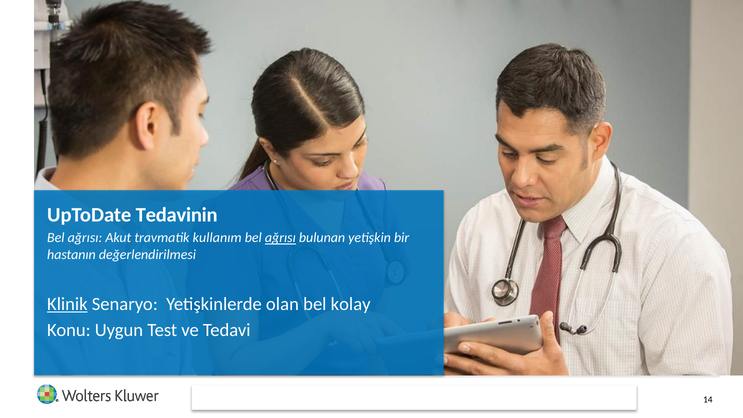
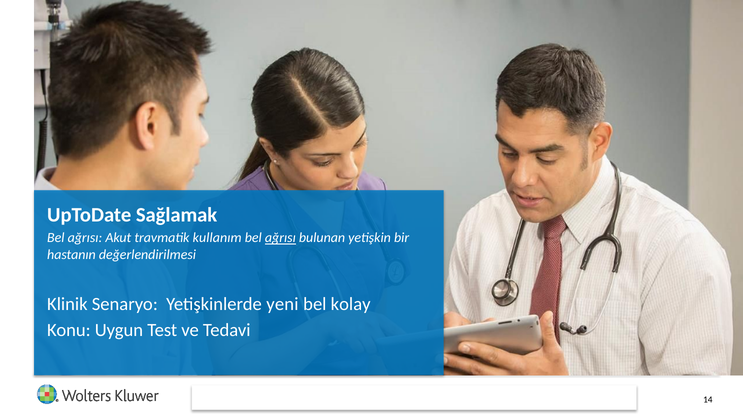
Tedavinin: Tedavinin -> Sağlamak
Klinik underline: present -> none
olan: olan -> yeni
